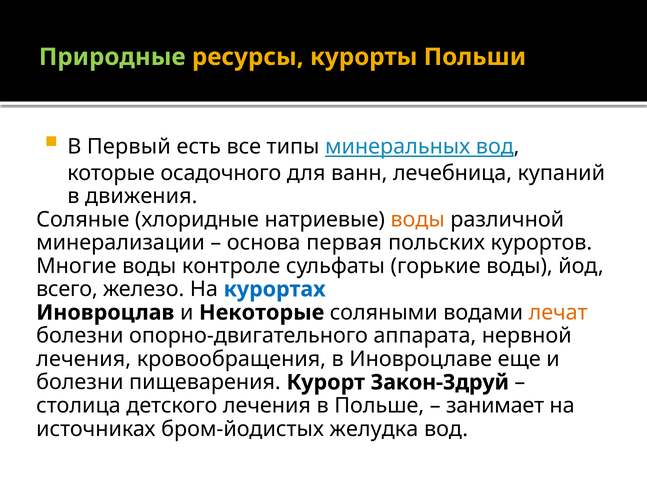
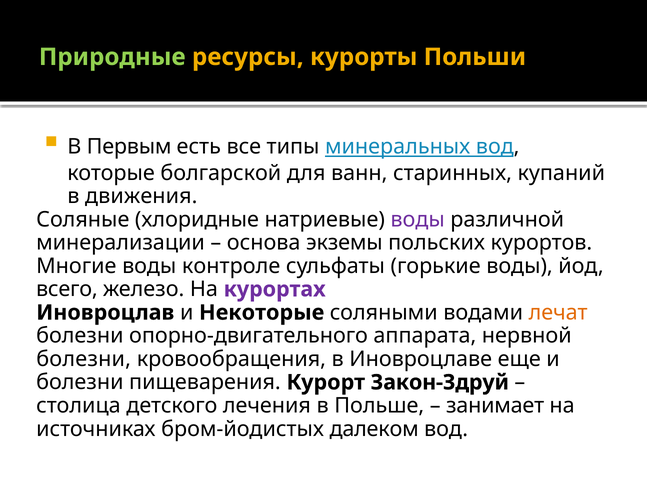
Первый: Первый -> Первым
осадочного: осадочного -> болгарской
лечебница: лечебница -> старинных
воды at (418, 220) colour: orange -> purple
первая: первая -> экземы
курортах colour: blue -> purple
лечения at (84, 359): лечения -> болезни
желудка: желудка -> далеком
